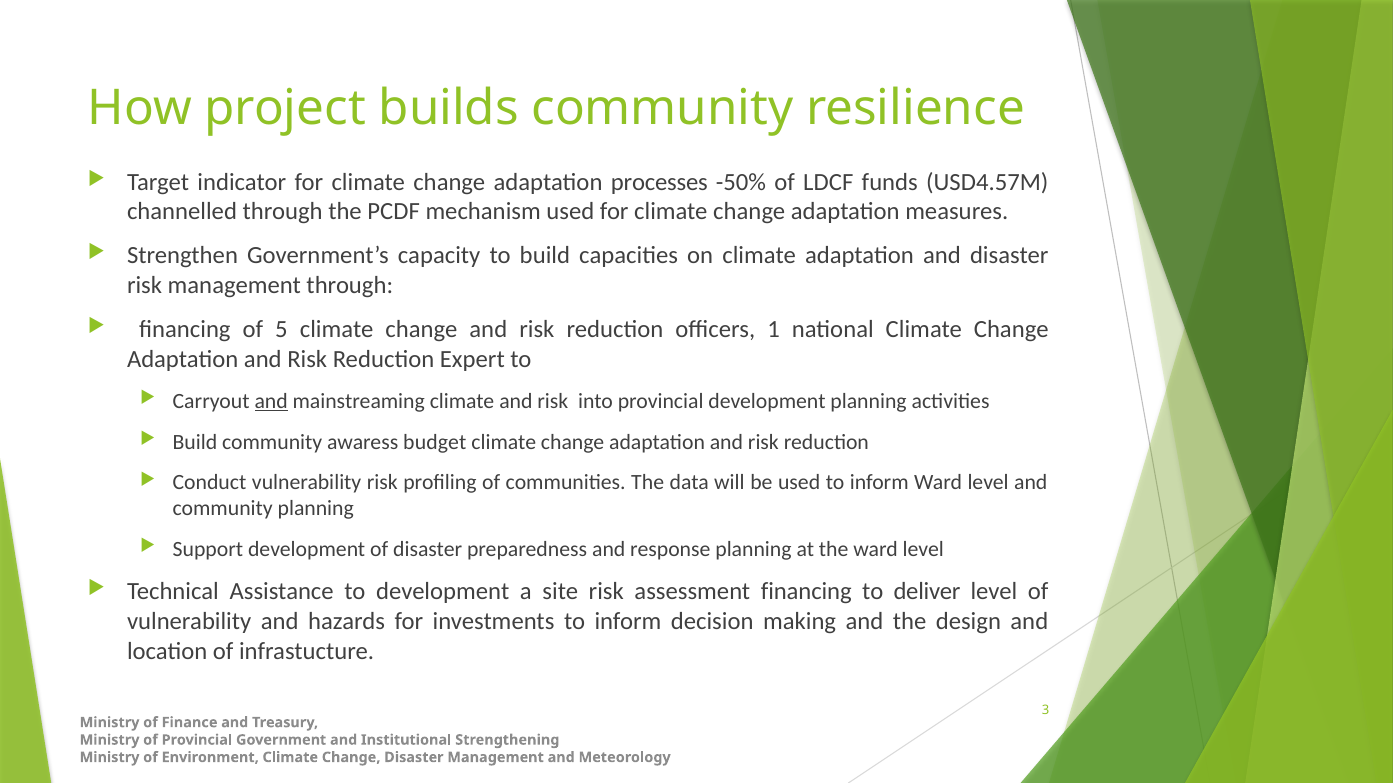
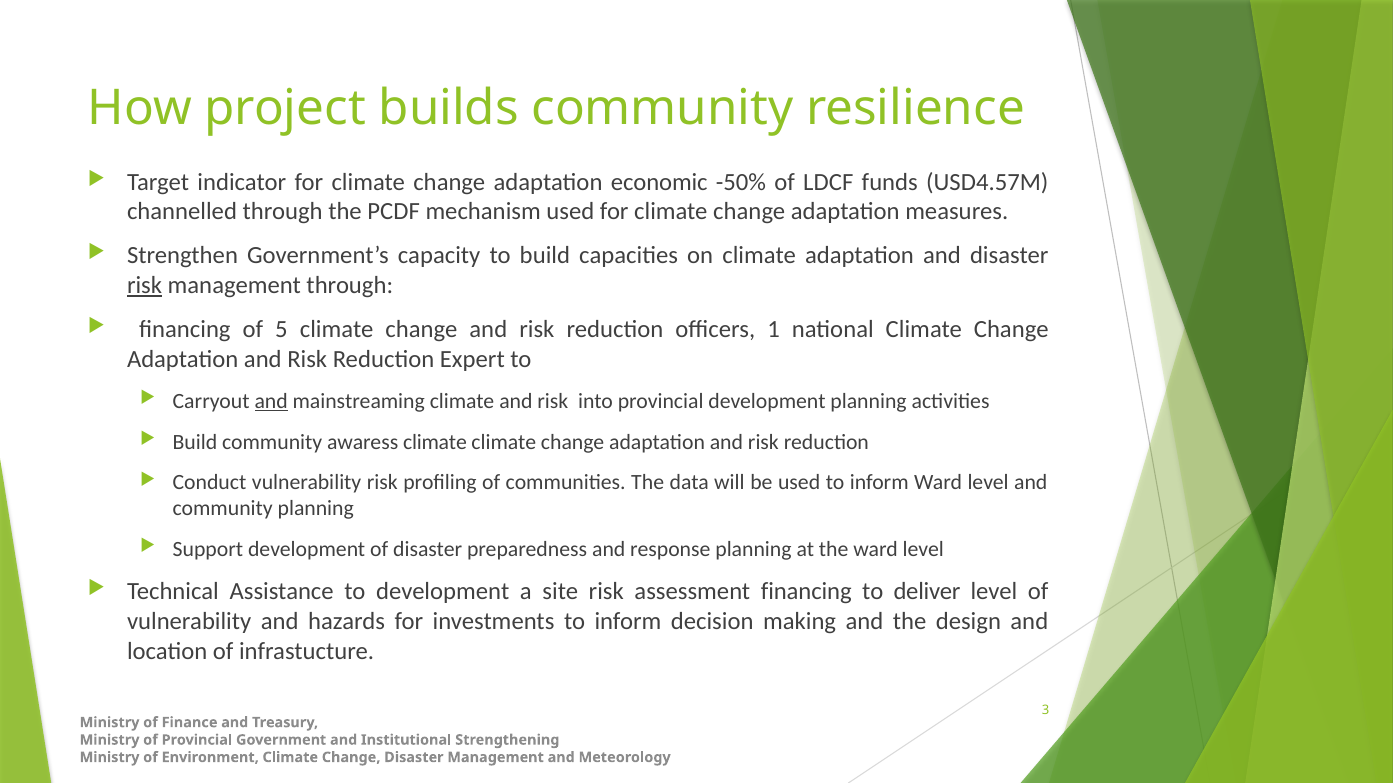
processes: processes -> economic
risk at (145, 286) underline: none -> present
awaress budget: budget -> climate
